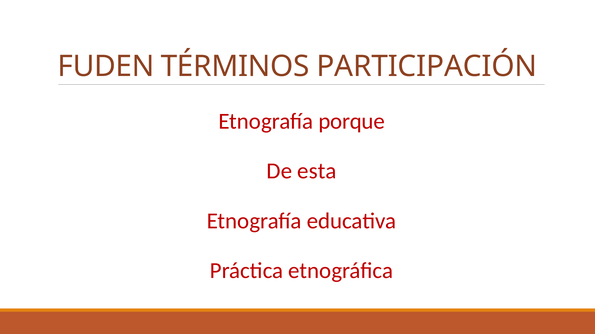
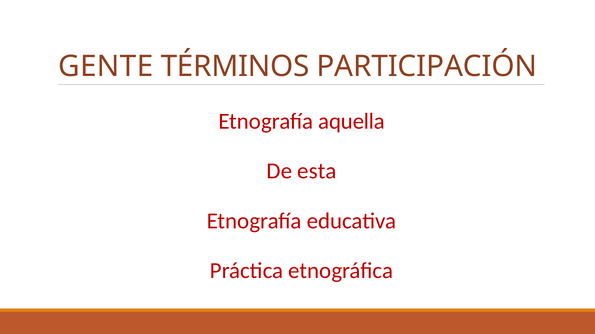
FUDEN: FUDEN -> GENTE
porque: porque -> aquella
